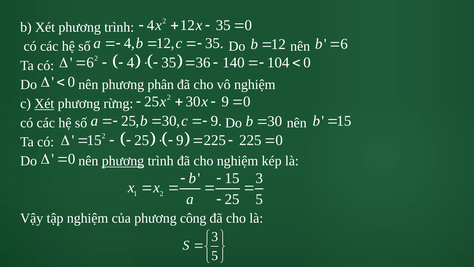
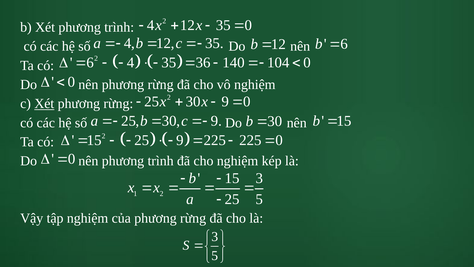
nên phương phân: phân -> rừng
phương at (123, 161) underline: present -> none
của phương công: công -> rừng
